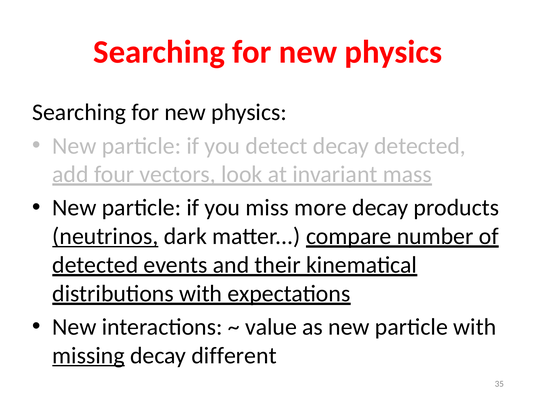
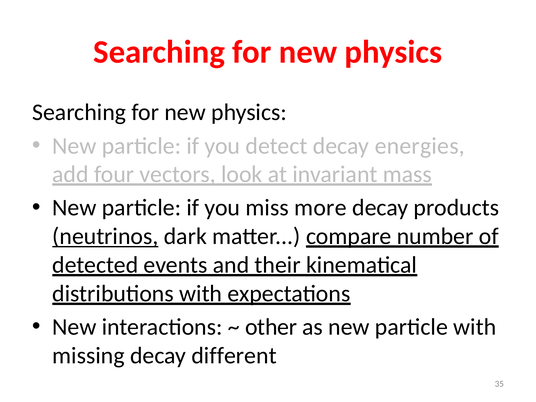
decay detected: detected -> energies
value: value -> other
missing underline: present -> none
